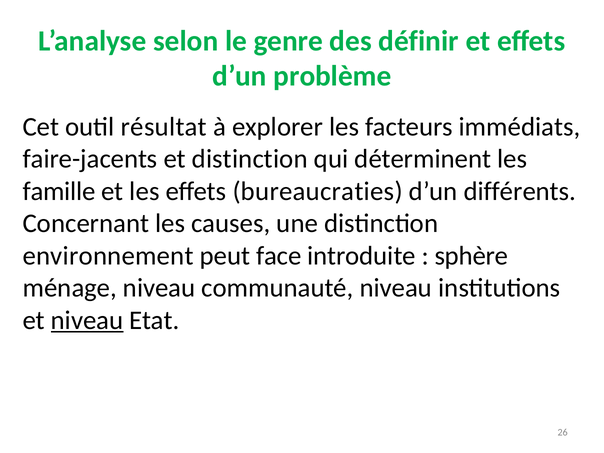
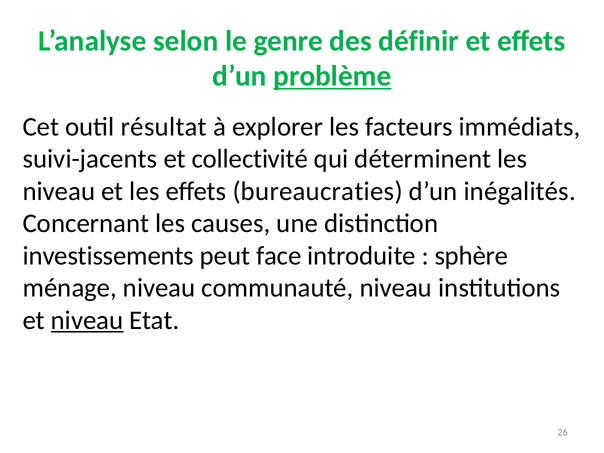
problème underline: none -> present
faire-jacents: faire-jacents -> suivi-jacents
et distinction: distinction -> collectivité
famille at (59, 191): famille -> niveau
différents: différents -> inégalités
environnement: environnement -> investissements
